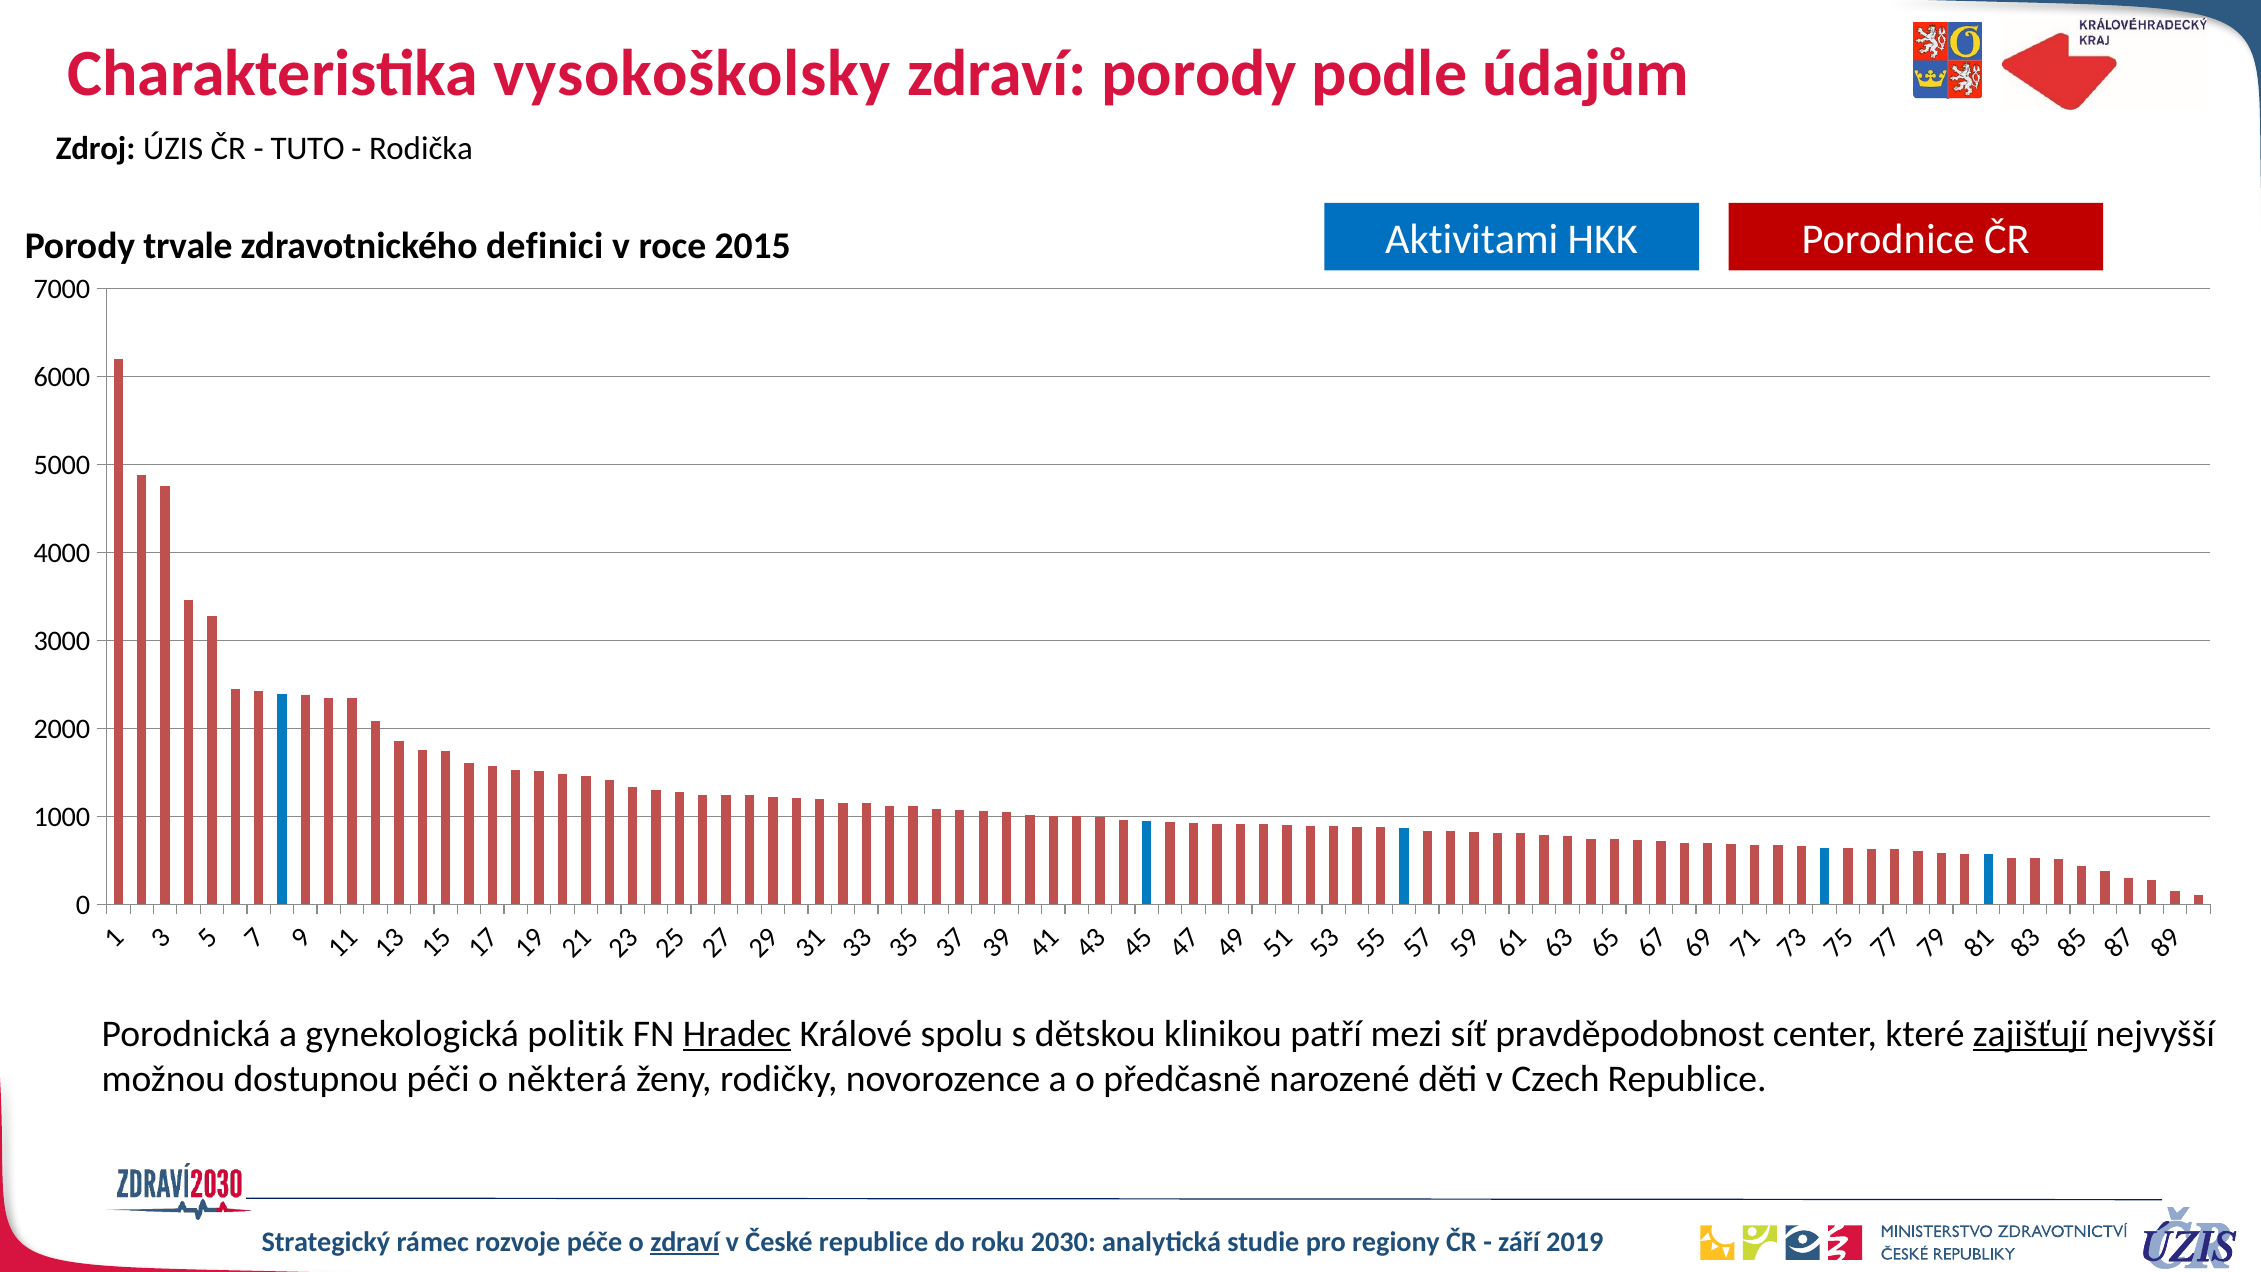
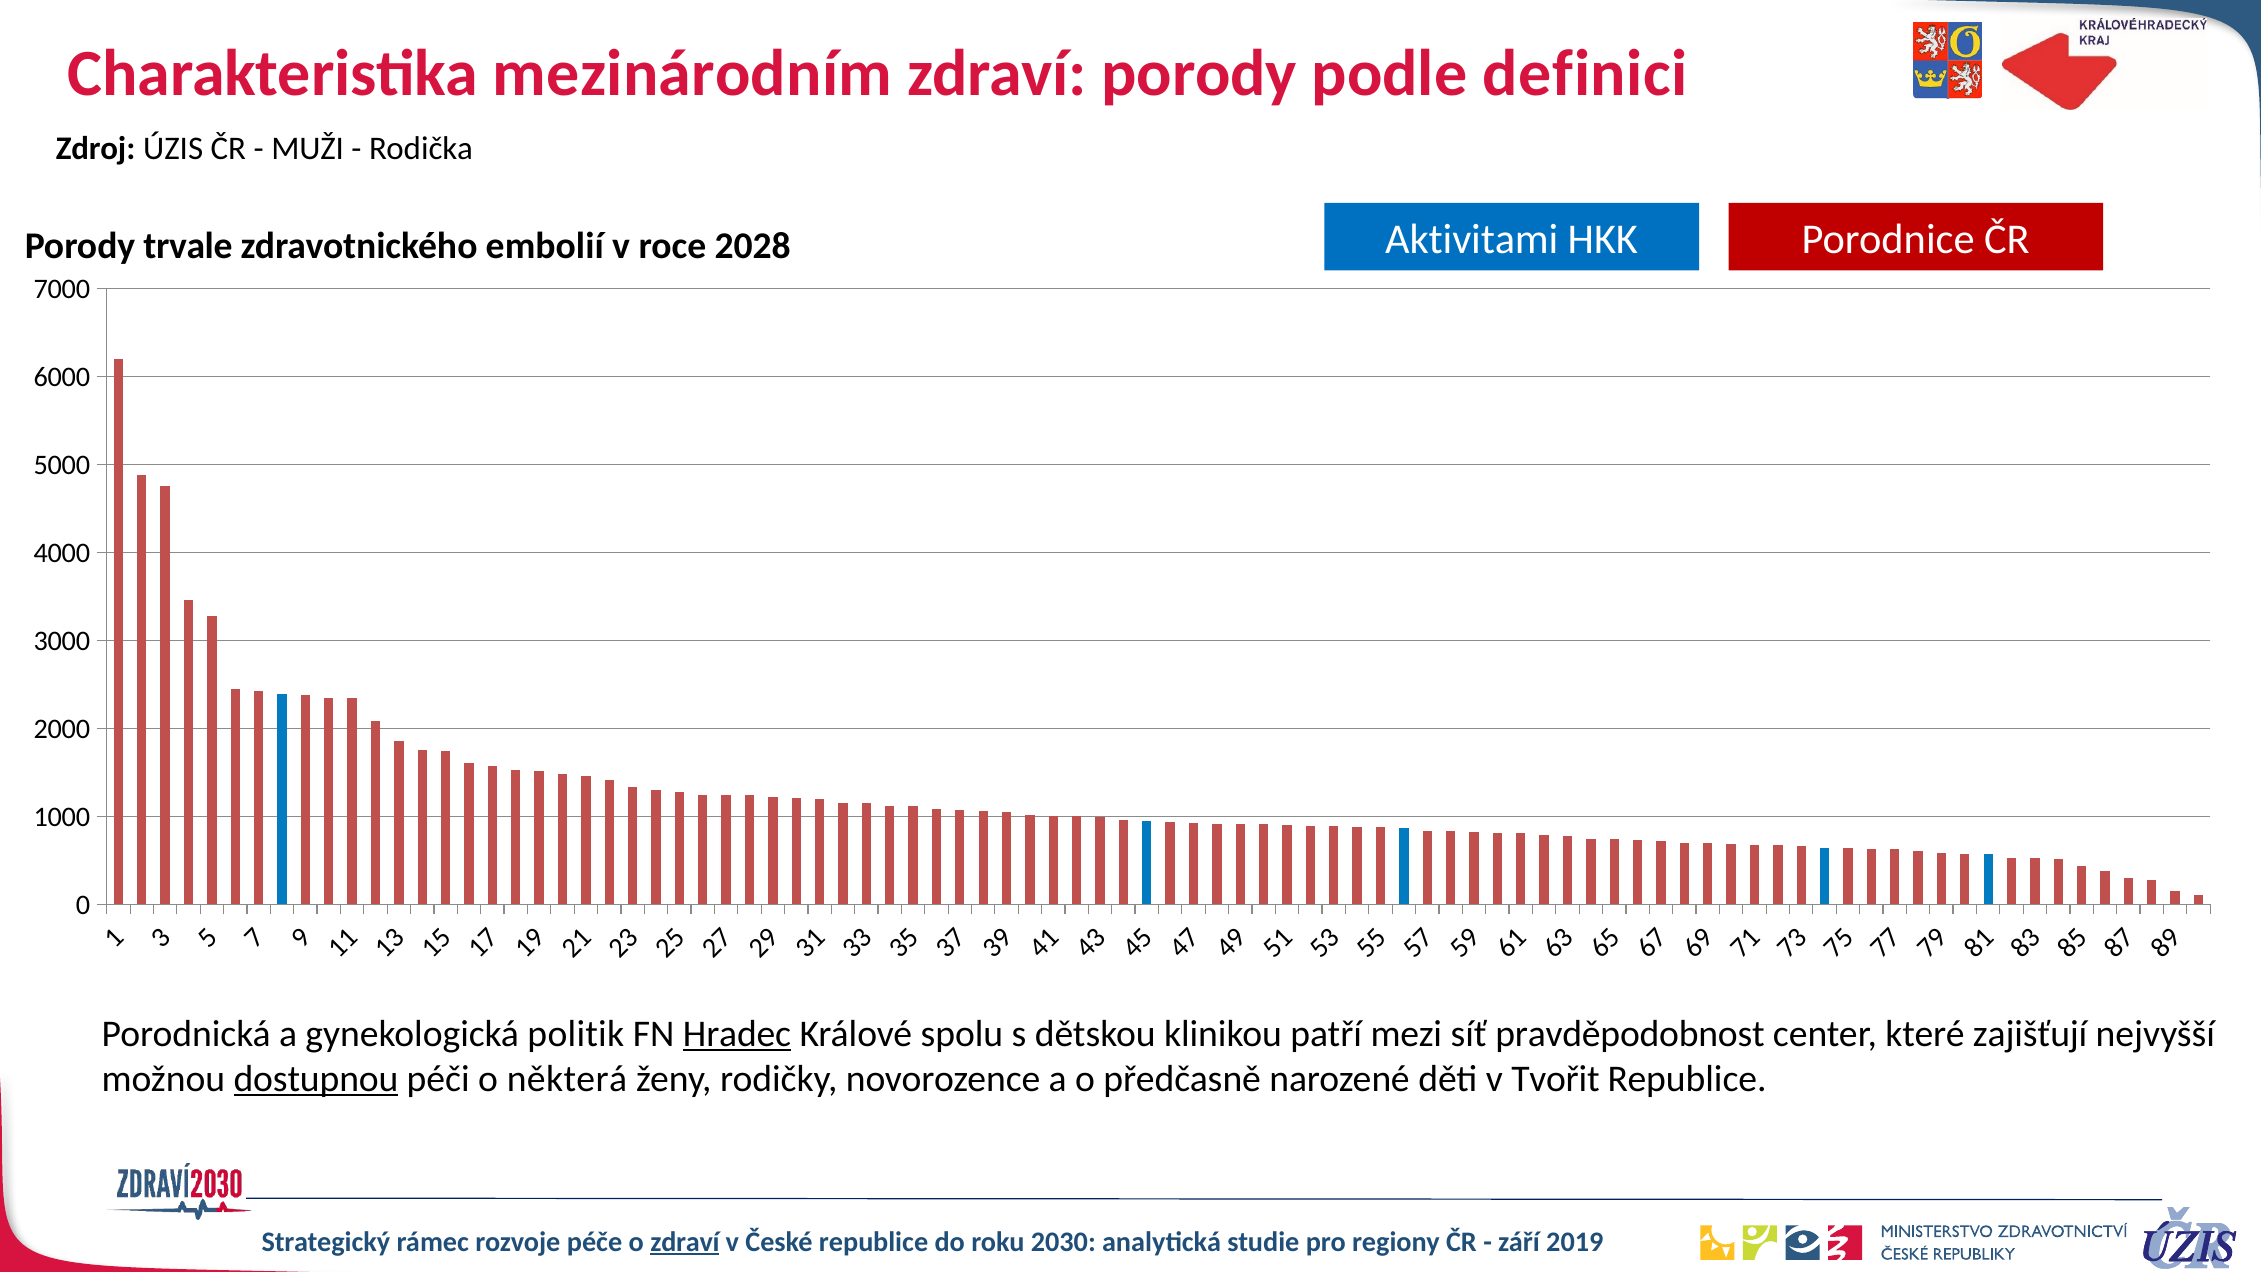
vysokoškolsky: vysokoškolsky -> mezinárodním
údajům: údajům -> definici
TUTO: TUTO -> MUŽI
definici: definici -> embolií
2015: 2015 -> 2028
zajišťují underline: present -> none
dostupnou underline: none -> present
Czech: Czech -> Tvořit
